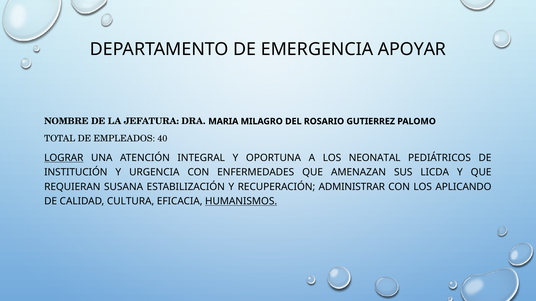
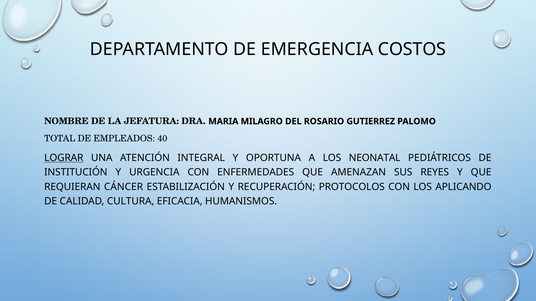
APOYAR: APOYAR -> COSTOS
LICDA: LICDA -> REYES
SUSANA: SUSANA -> CÁNCER
ADMINISTRAR: ADMINISTRAR -> PROTOCOLOS
HUMANISMOS underline: present -> none
